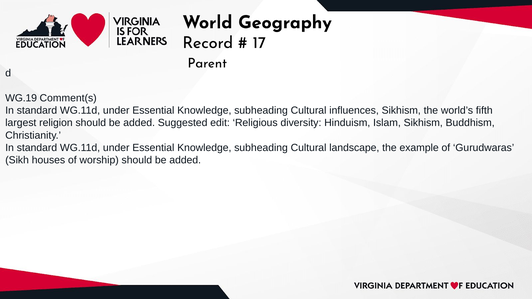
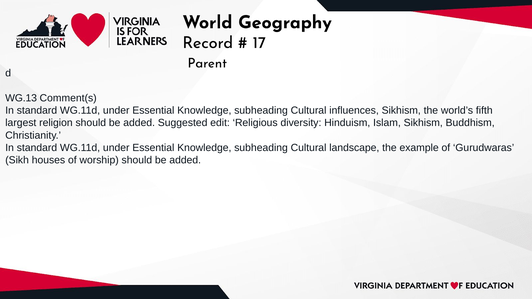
WG.19: WG.19 -> WG.13
